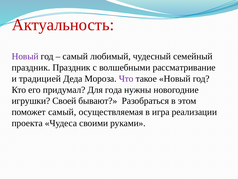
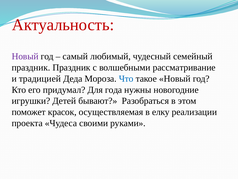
Что colour: purple -> blue
Своей: Своей -> Детей
поможет самый: самый -> красок
игра: игра -> елку
